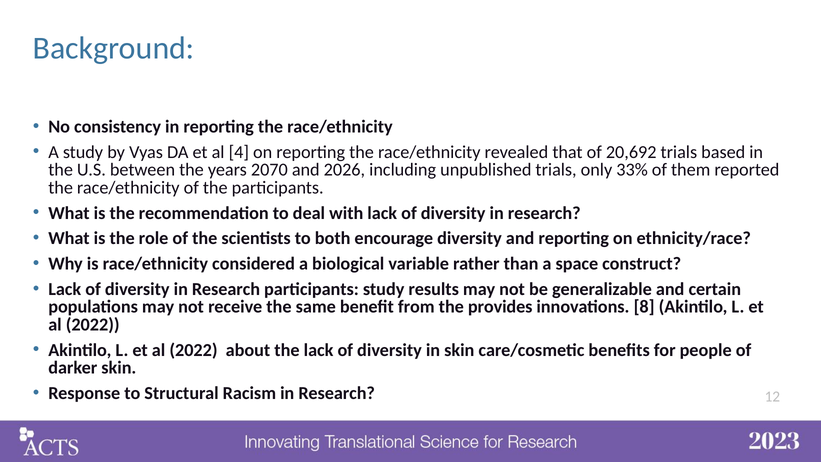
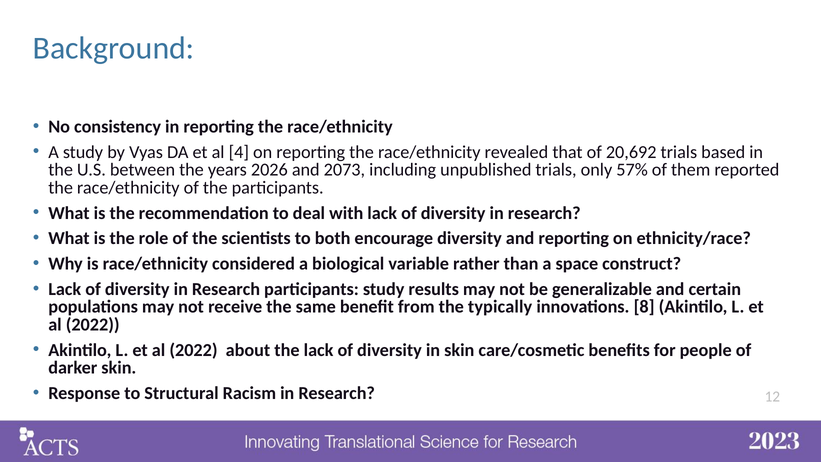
2070: 2070 -> 2026
2026: 2026 -> 2073
33%: 33% -> 57%
provides: provides -> typically
